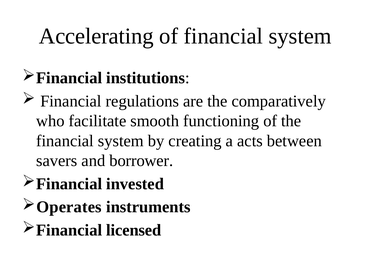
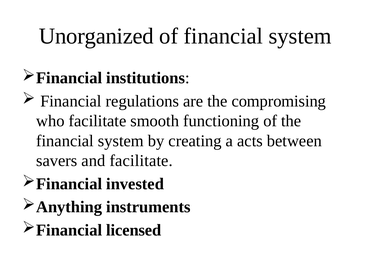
Accelerating: Accelerating -> Unorganized
comparatively: comparatively -> compromising
and borrower: borrower -> facilitate
Operates: Operates -> Anything
